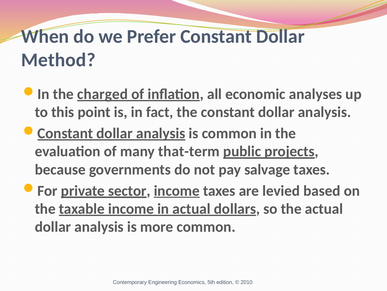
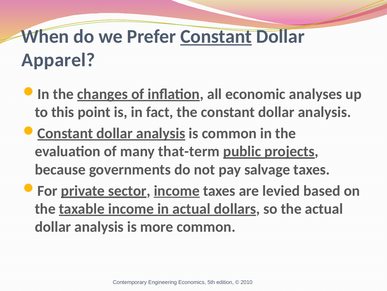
Constant at (216, 36) underline: none -> present
Method: Method -> Apparel
charged: charged -> changes
